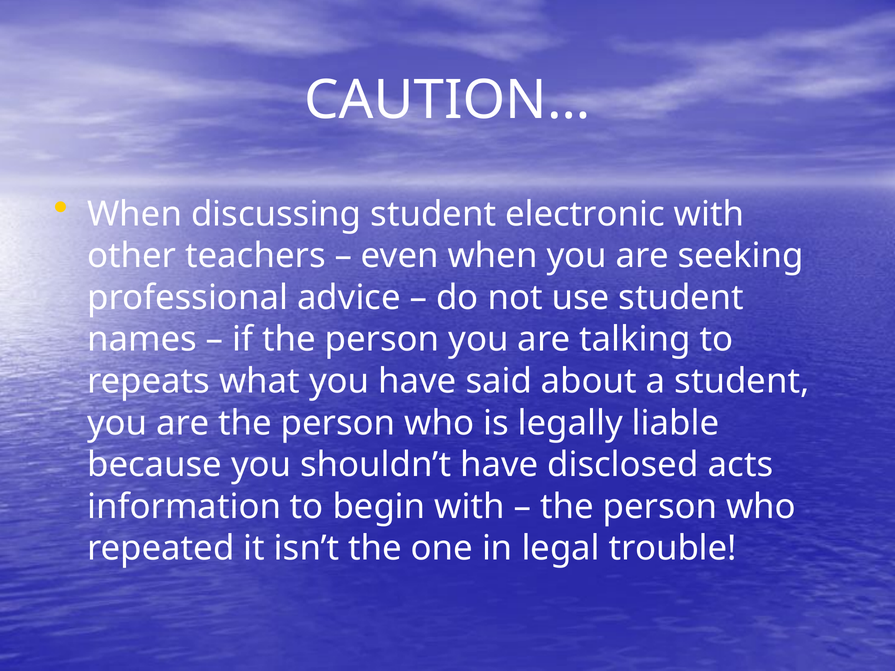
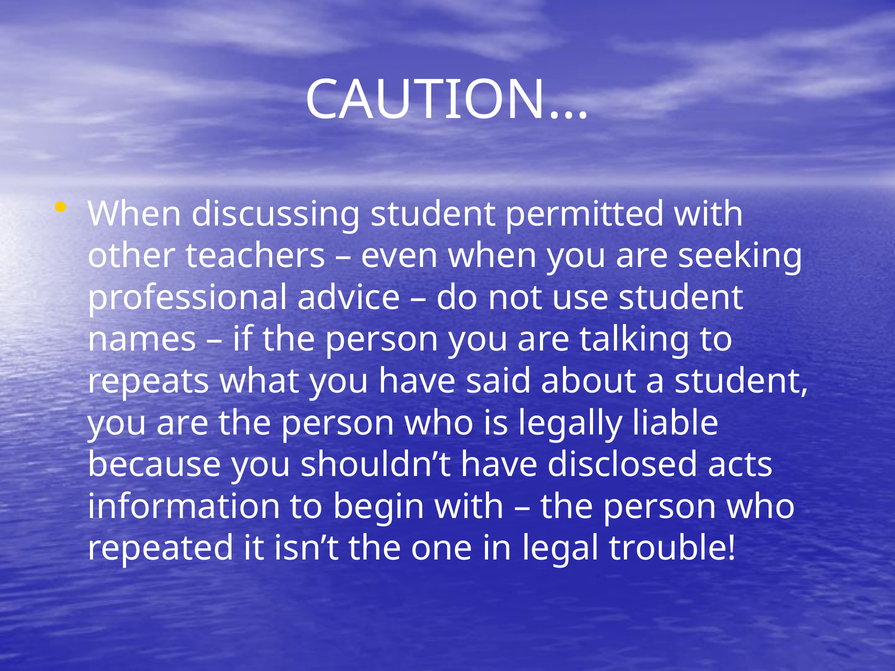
electronic: electronic -> permitted
